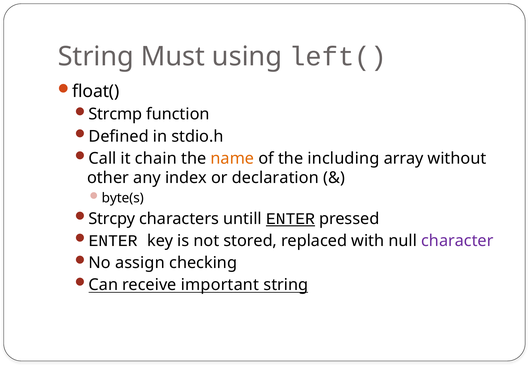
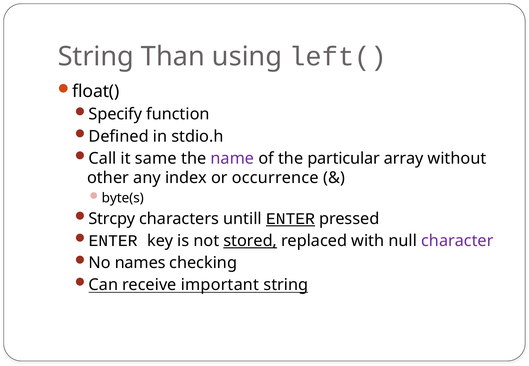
Must: Must -> Than
Strcmp: Strcmp -> Specify
chain: chain -> same
name colour: orange -> purple
including: including -> particular
declaration: declaration -> occurrence
stored underline: none -> present
assign: assign -> names
